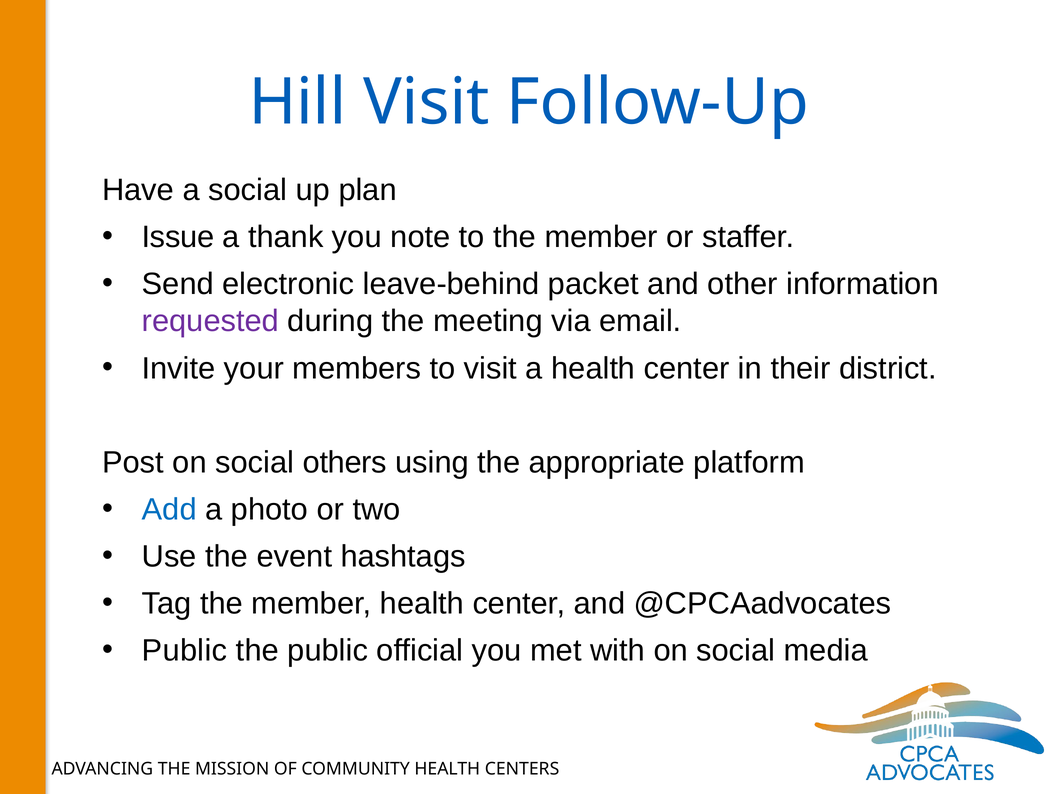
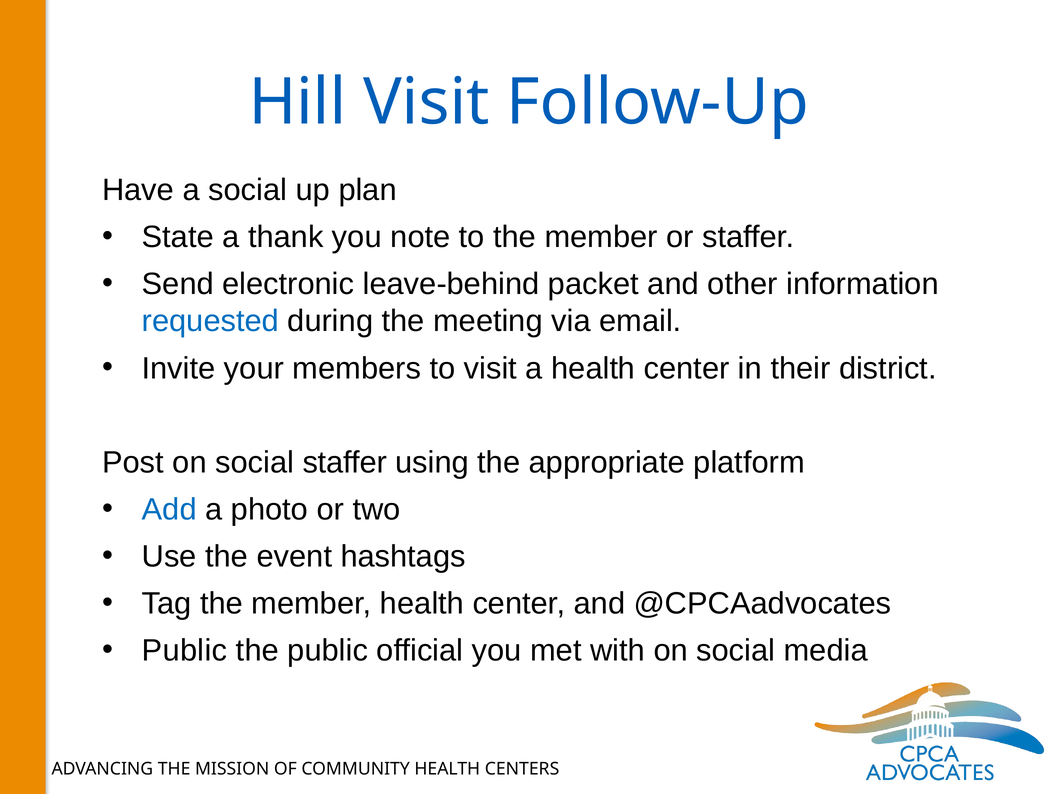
Issue: Issue -> State
requested colour: purple -> blue
social others: others -> staffer
